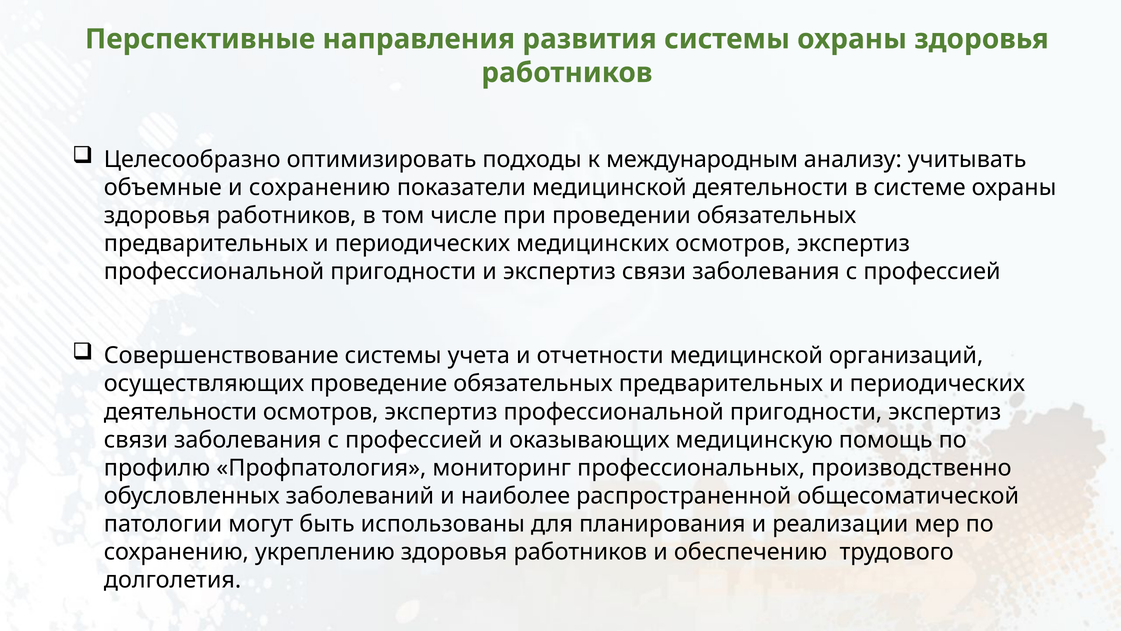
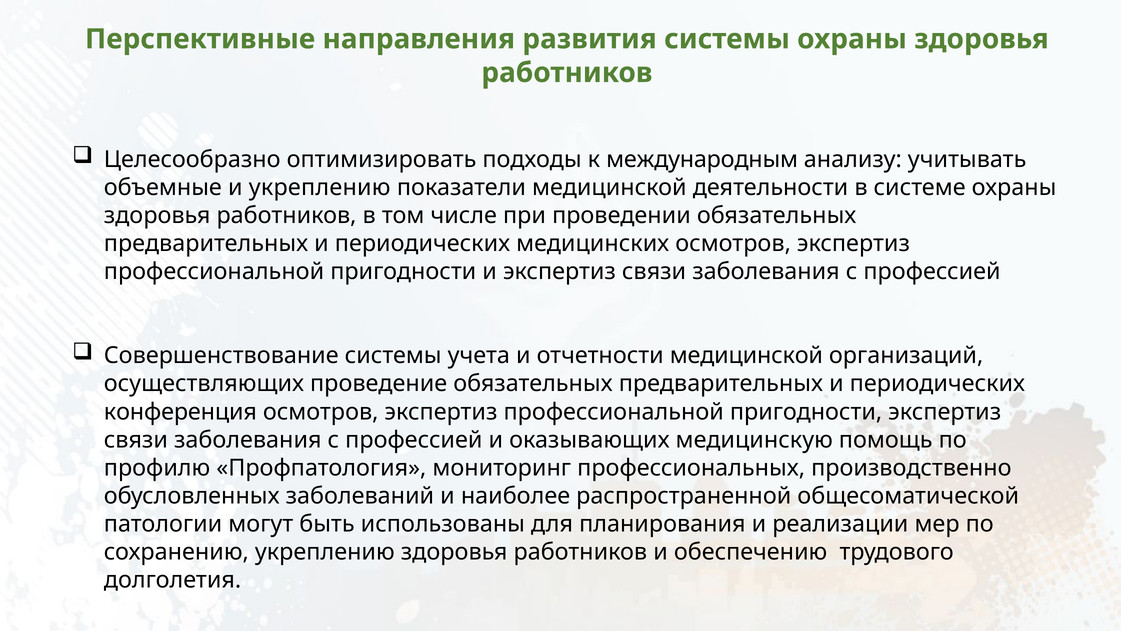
и сохранению: сохранению -> укреплению
деятельности at (180, 412): деятельности -> конференция
